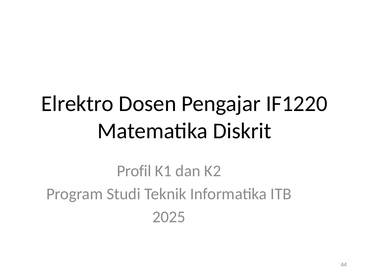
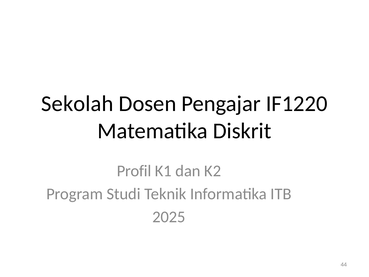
Elrektro: Elrektro -> Sekolah
